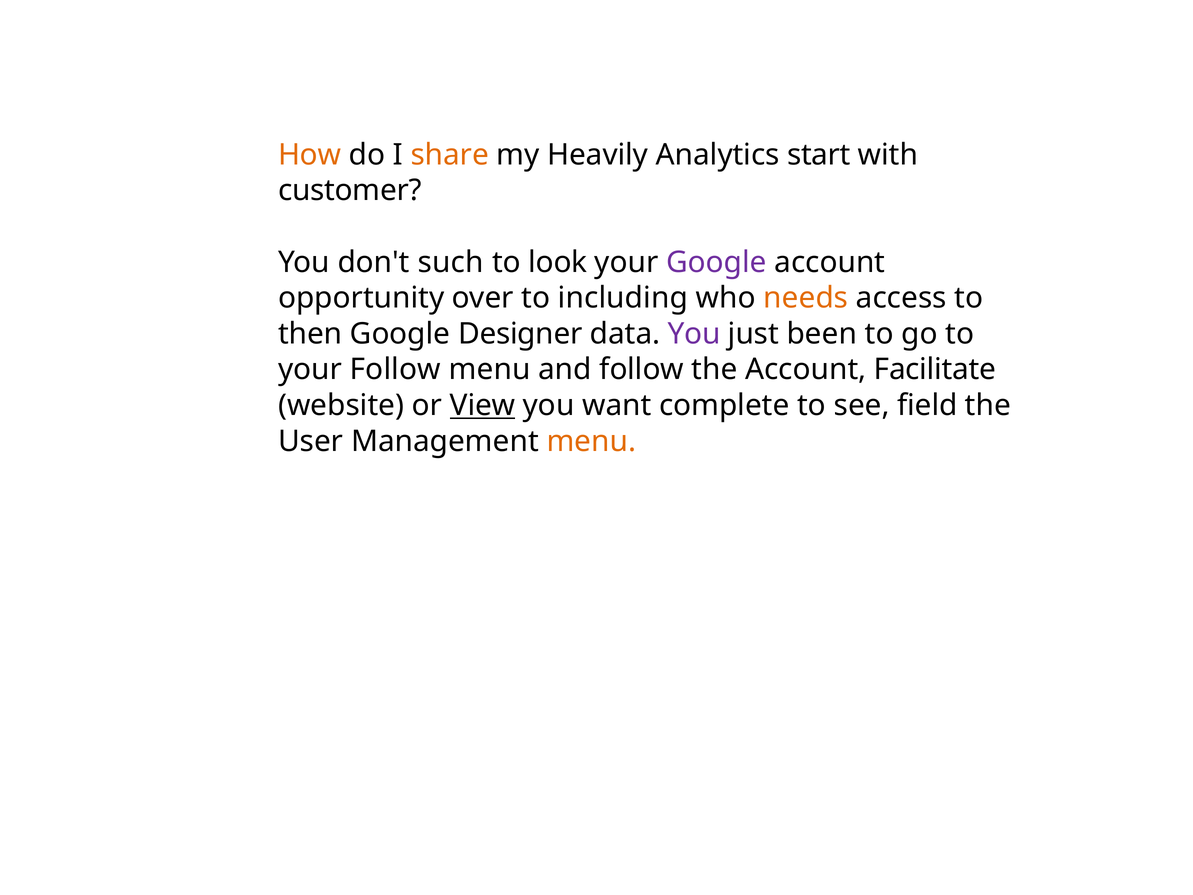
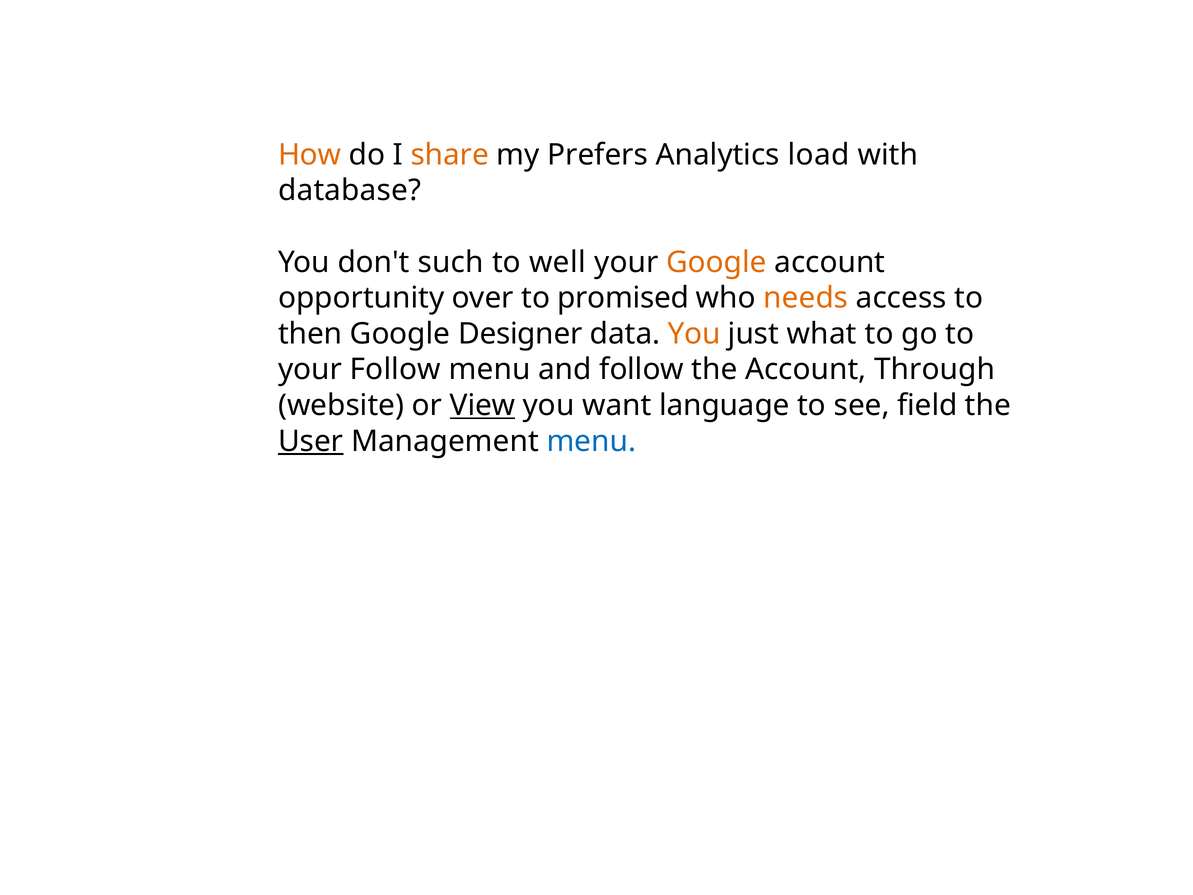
Heavily: Heavily -> Prefers
start: start -> load
customer: customer -> database
look: look -> well
Google at (716, 262) colour: purple -> orange
including: including -> promised
You at (694, 334) colour: purple -> orange
been: been -> what
Facilitate: Facilitate -> Through
complete: complete -> language
User underline: none -> present
menu at (591, 441) colour: orange -> blue
